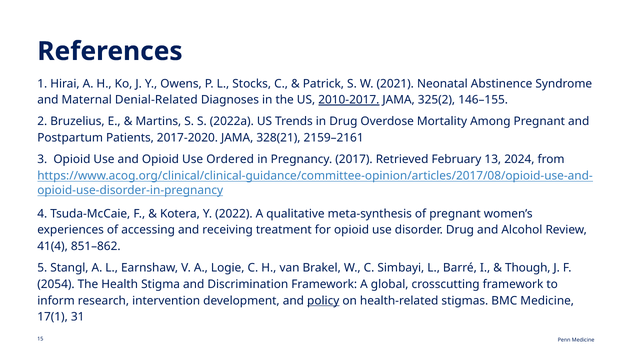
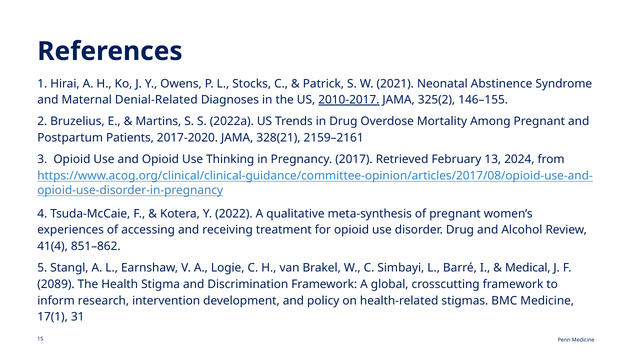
Ordered: Ordered -> Thinking
Though: Though -> Medical
2054: 2054 -> 2089
policy underline: present -> none
